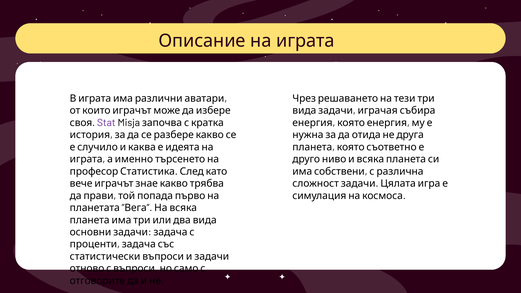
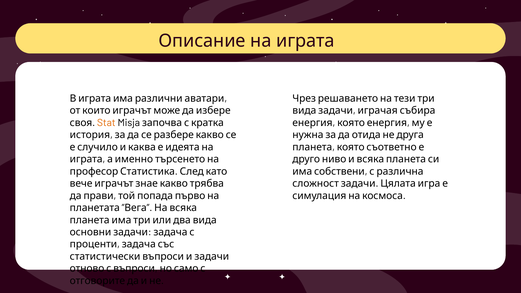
Stat colour: purple -> orange
